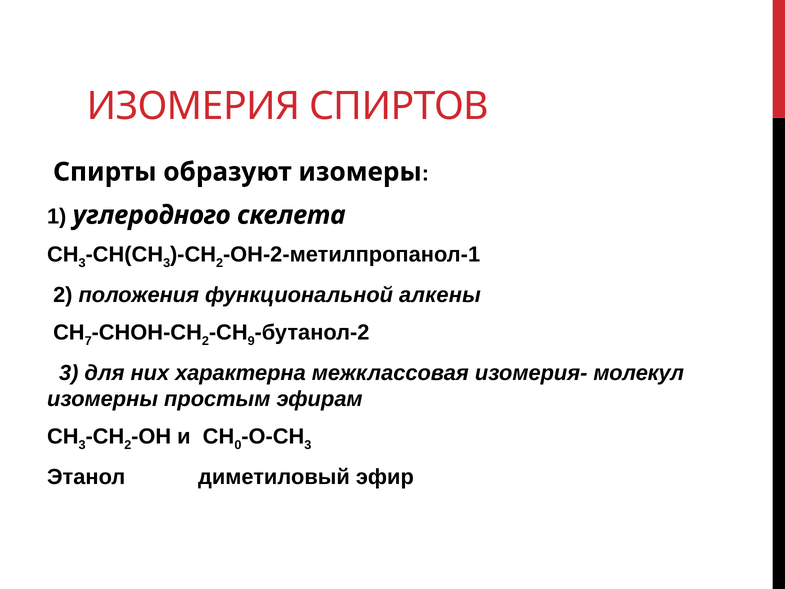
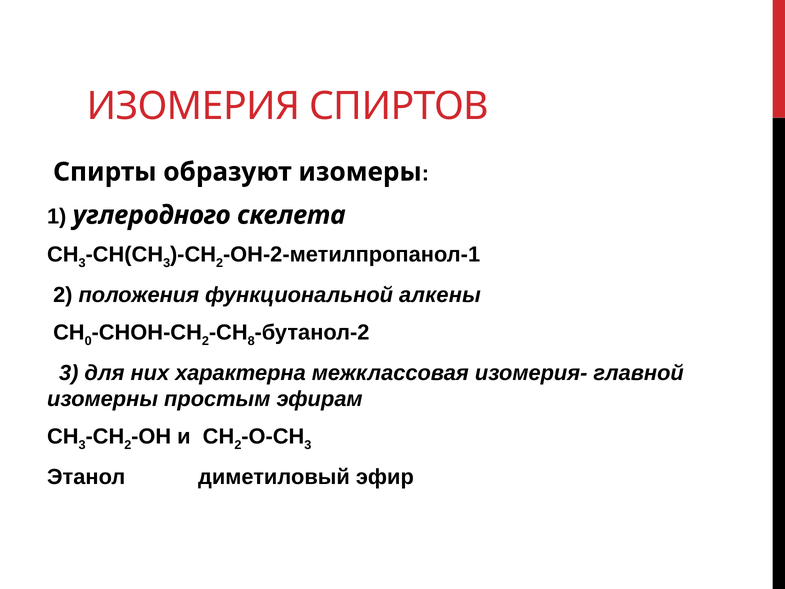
7: 7 -> 0
9: 9 -> 8
молекул: молекул -> главной
0 at (238, 445): 0 -> 2
